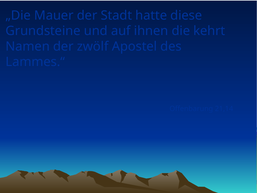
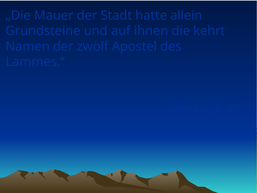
diese: diese -> allein
